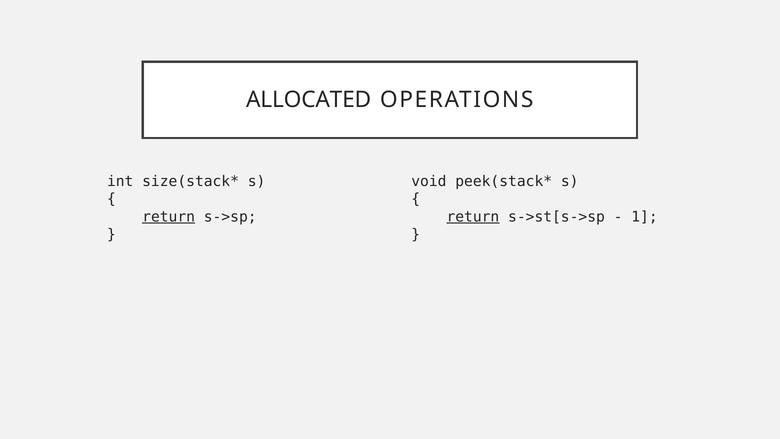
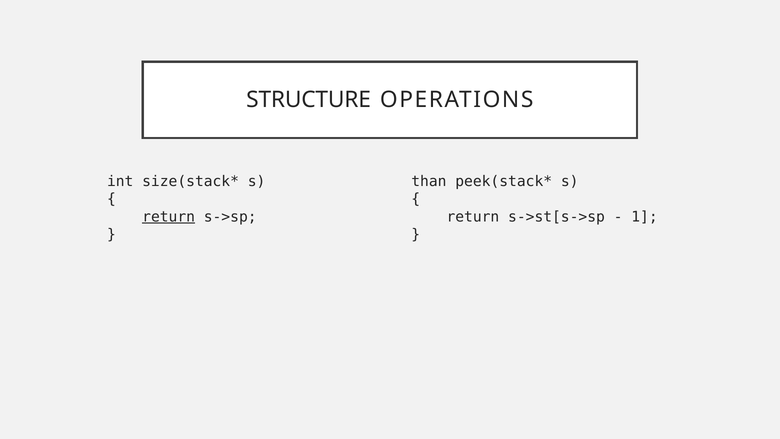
ALLOCATED: ALLOCATED -> STRUCTURE
void: void -> than
return at (473, 217) underline: present -> none
